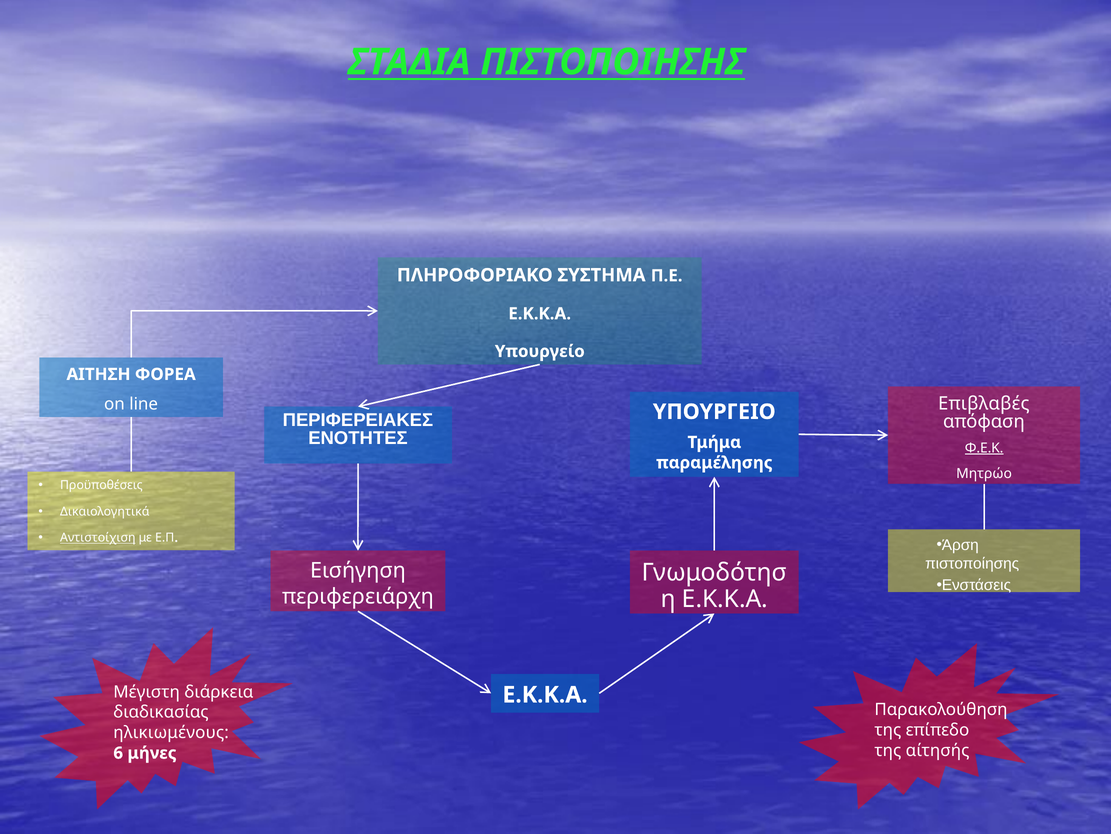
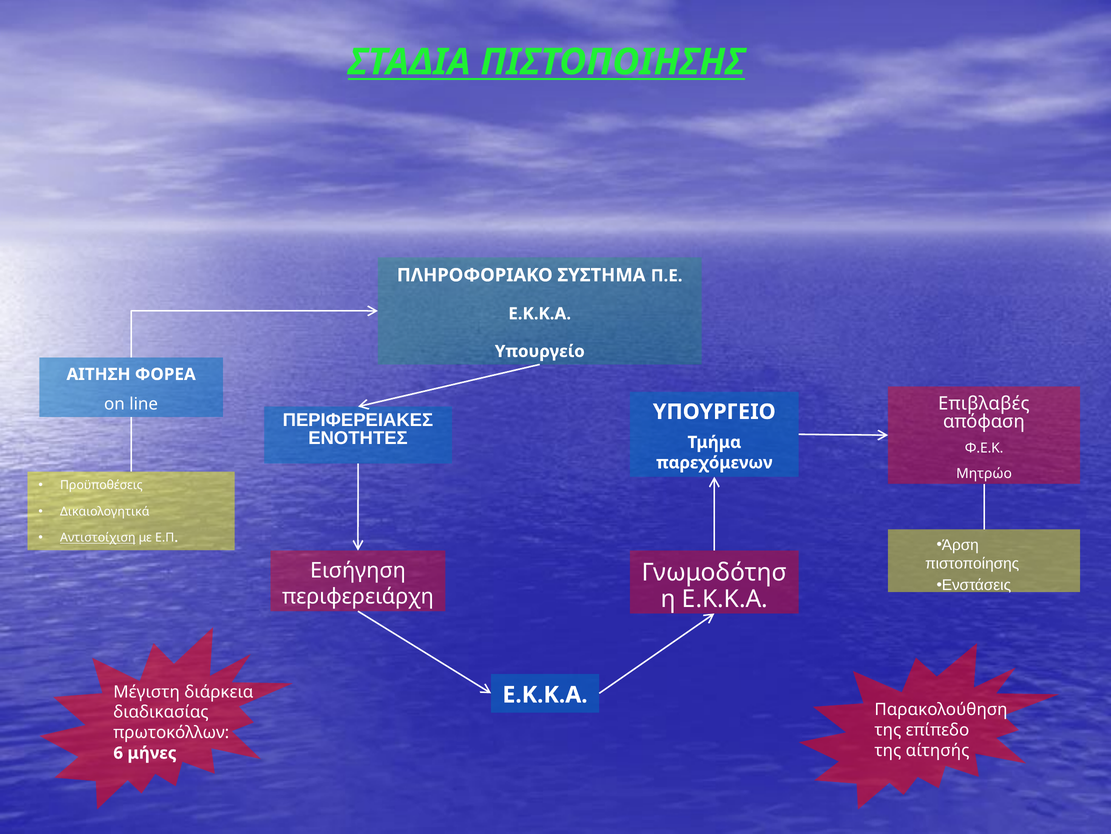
Φ.Ε.Κ underline: present -> none
παραμέλησης: παραμέλησης -> παρεχόμενων
ηλικιωμένους: ηλικιωμένους -> πρωτοκόλλων
